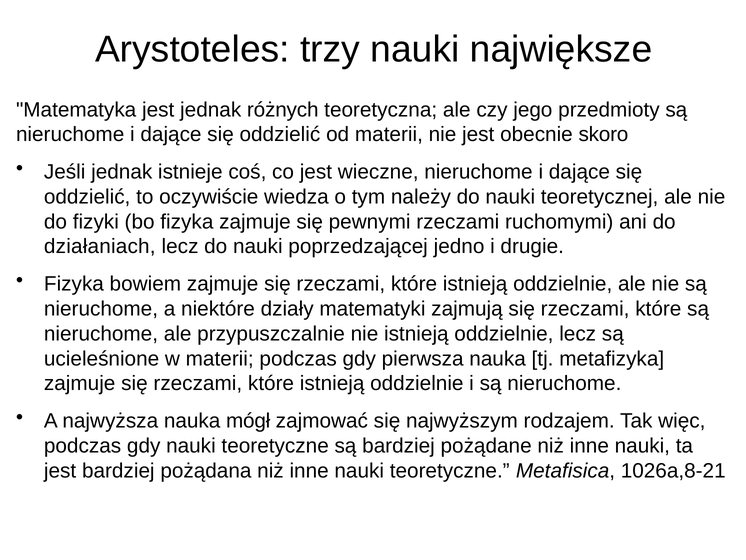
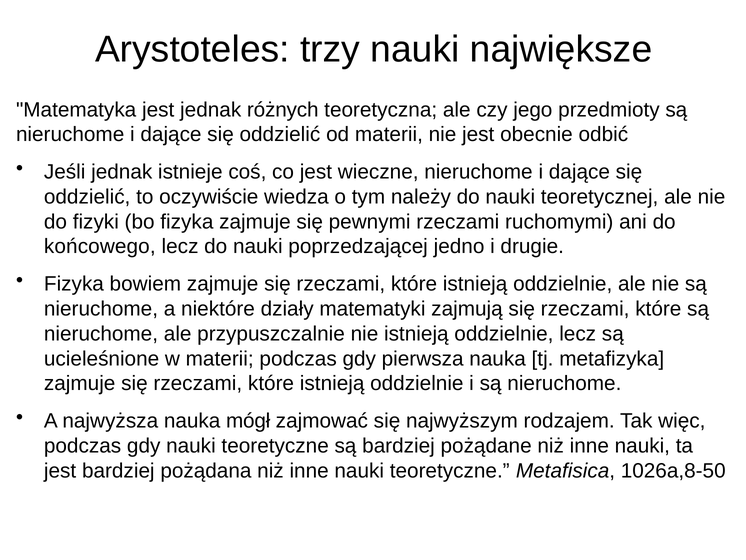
skoro: skoro -> odbić
działaniach: działaniach -> końcowego
1026a,8-21: 1026a,8-21 -> 1026a,8-50
